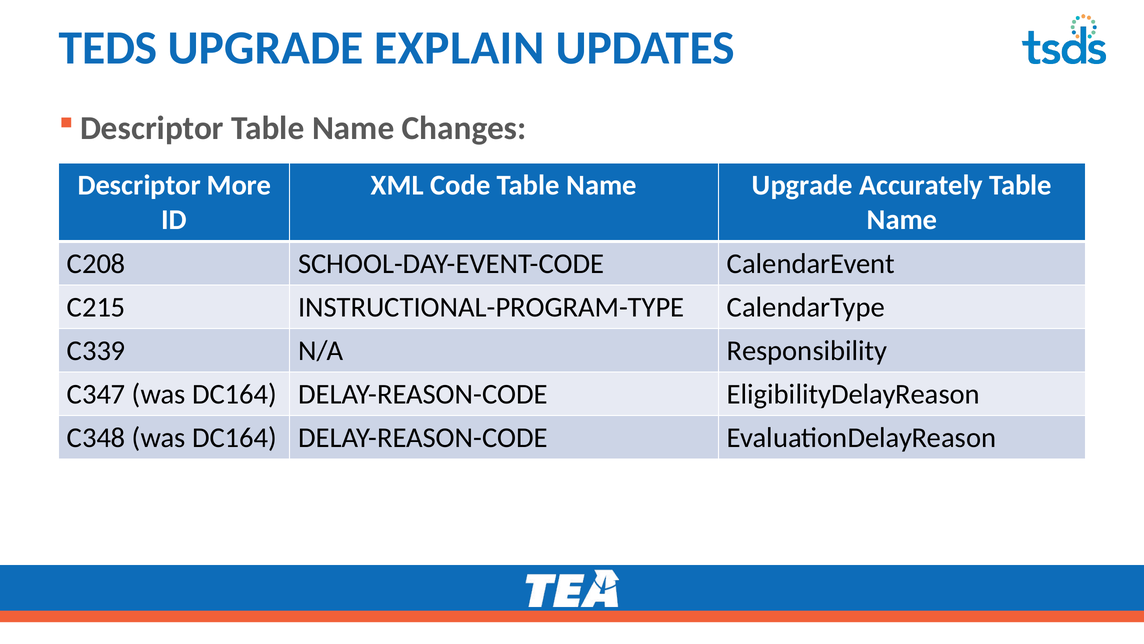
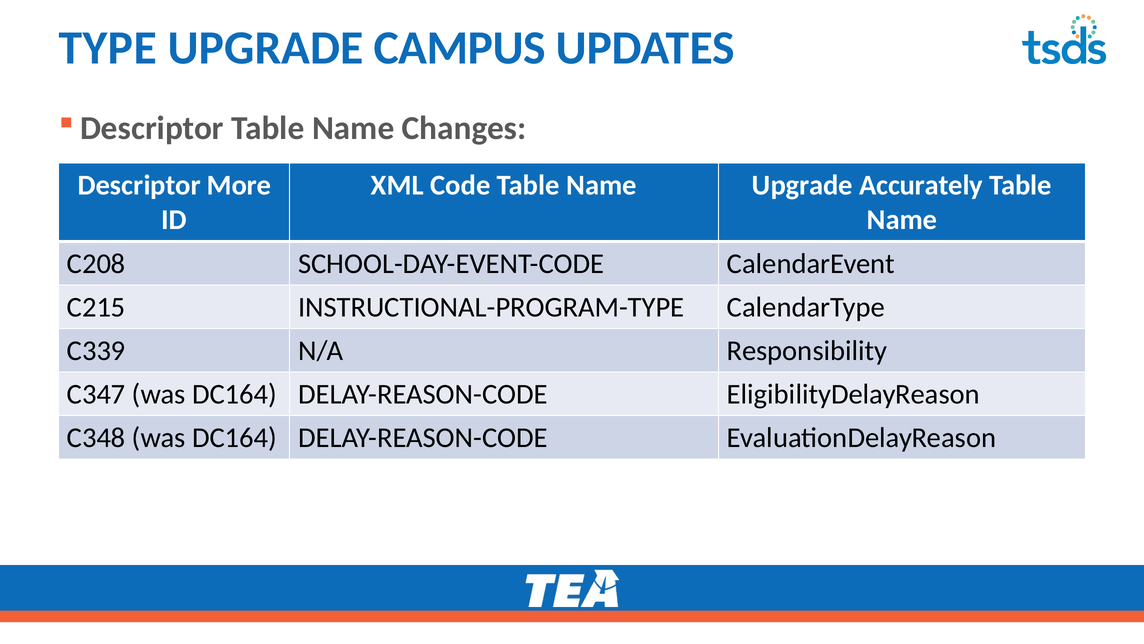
TEDS: TEDS -> TYPE
EXPLAIN: EXPLAIN -> CAMPUS
